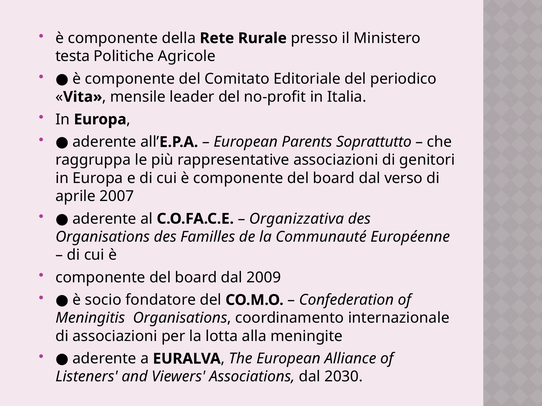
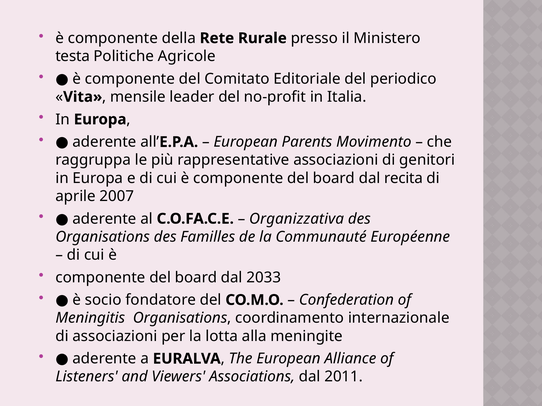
Soprattutto: Soprattutto -> Movimento
verso: verso -> recita
2009: 2009 -> 2033
2030: 2030 -> 2011
